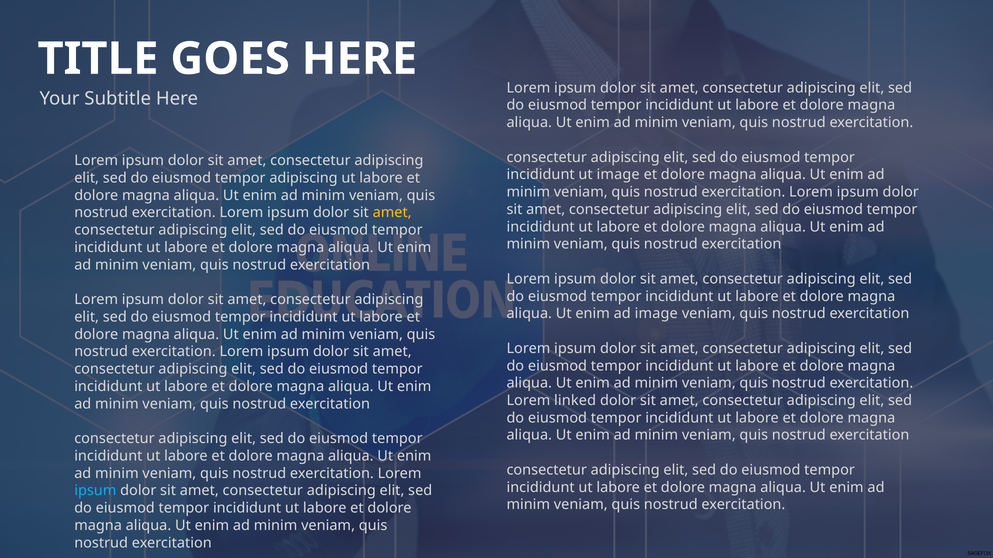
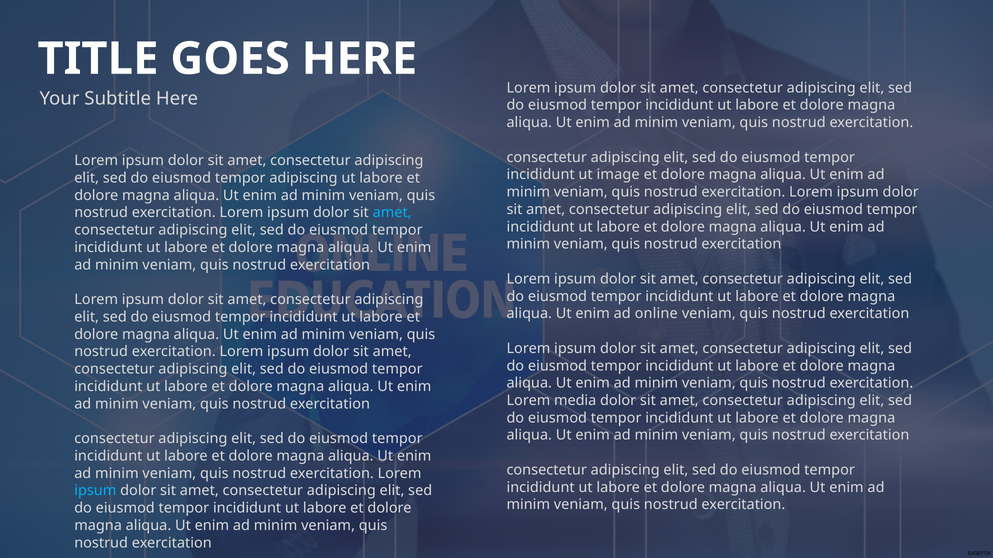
amet at (392, 213) colour: yellow -> light blue
ad image: image -> online
linked: linked -> media
